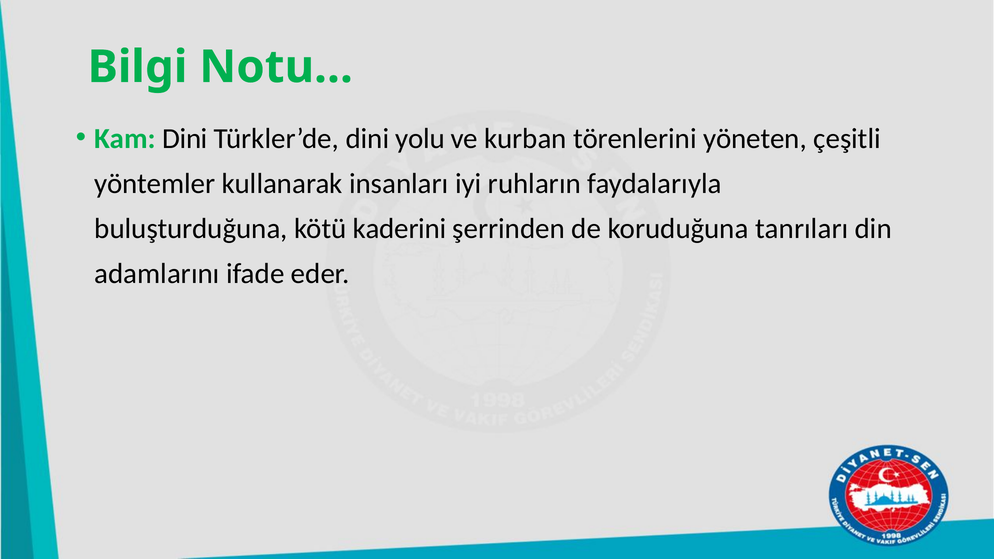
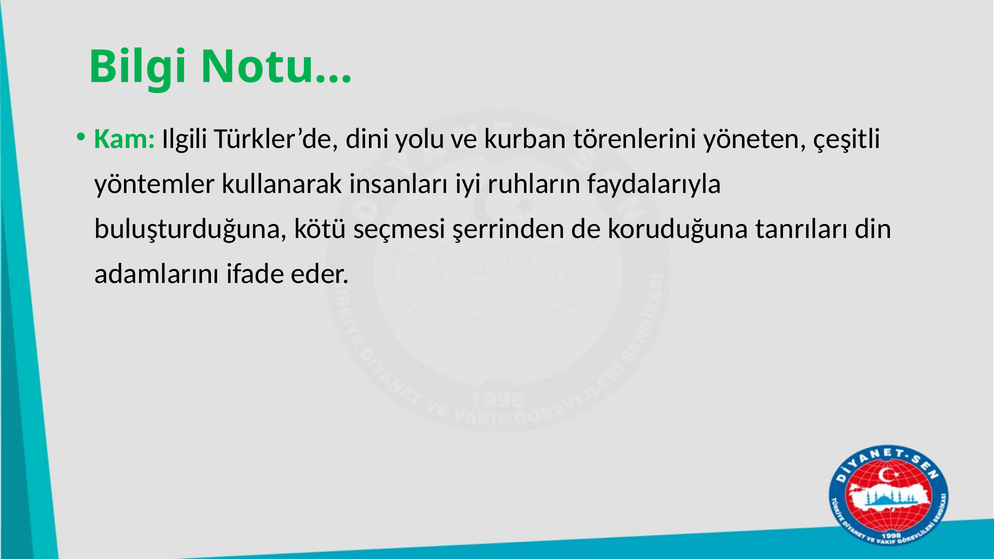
Kam Dini: Dini -> Ilgili
kaderini: kaderini -> seçmesi
